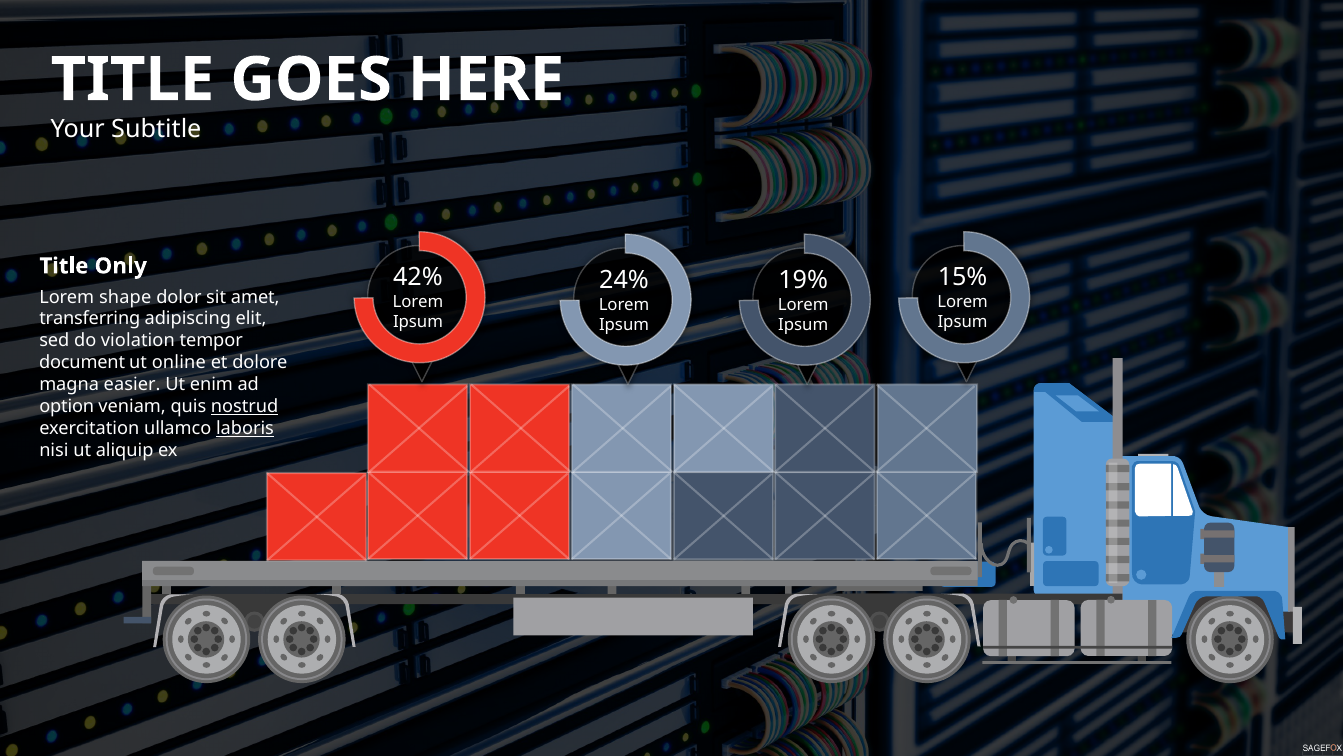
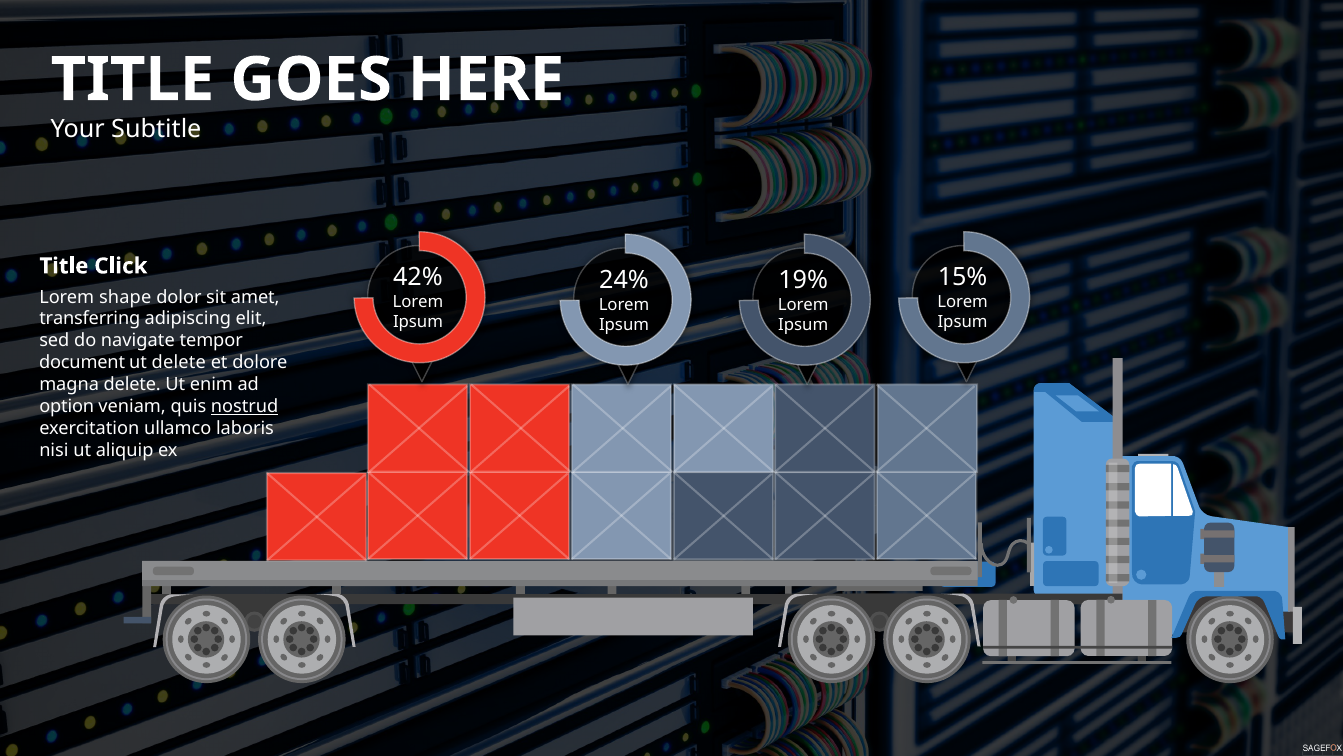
Only: Only -> Click
violation: violation -> navigate
ut online: online -> delete
magna easier: easier -> delete
laboris underline: present -> none
